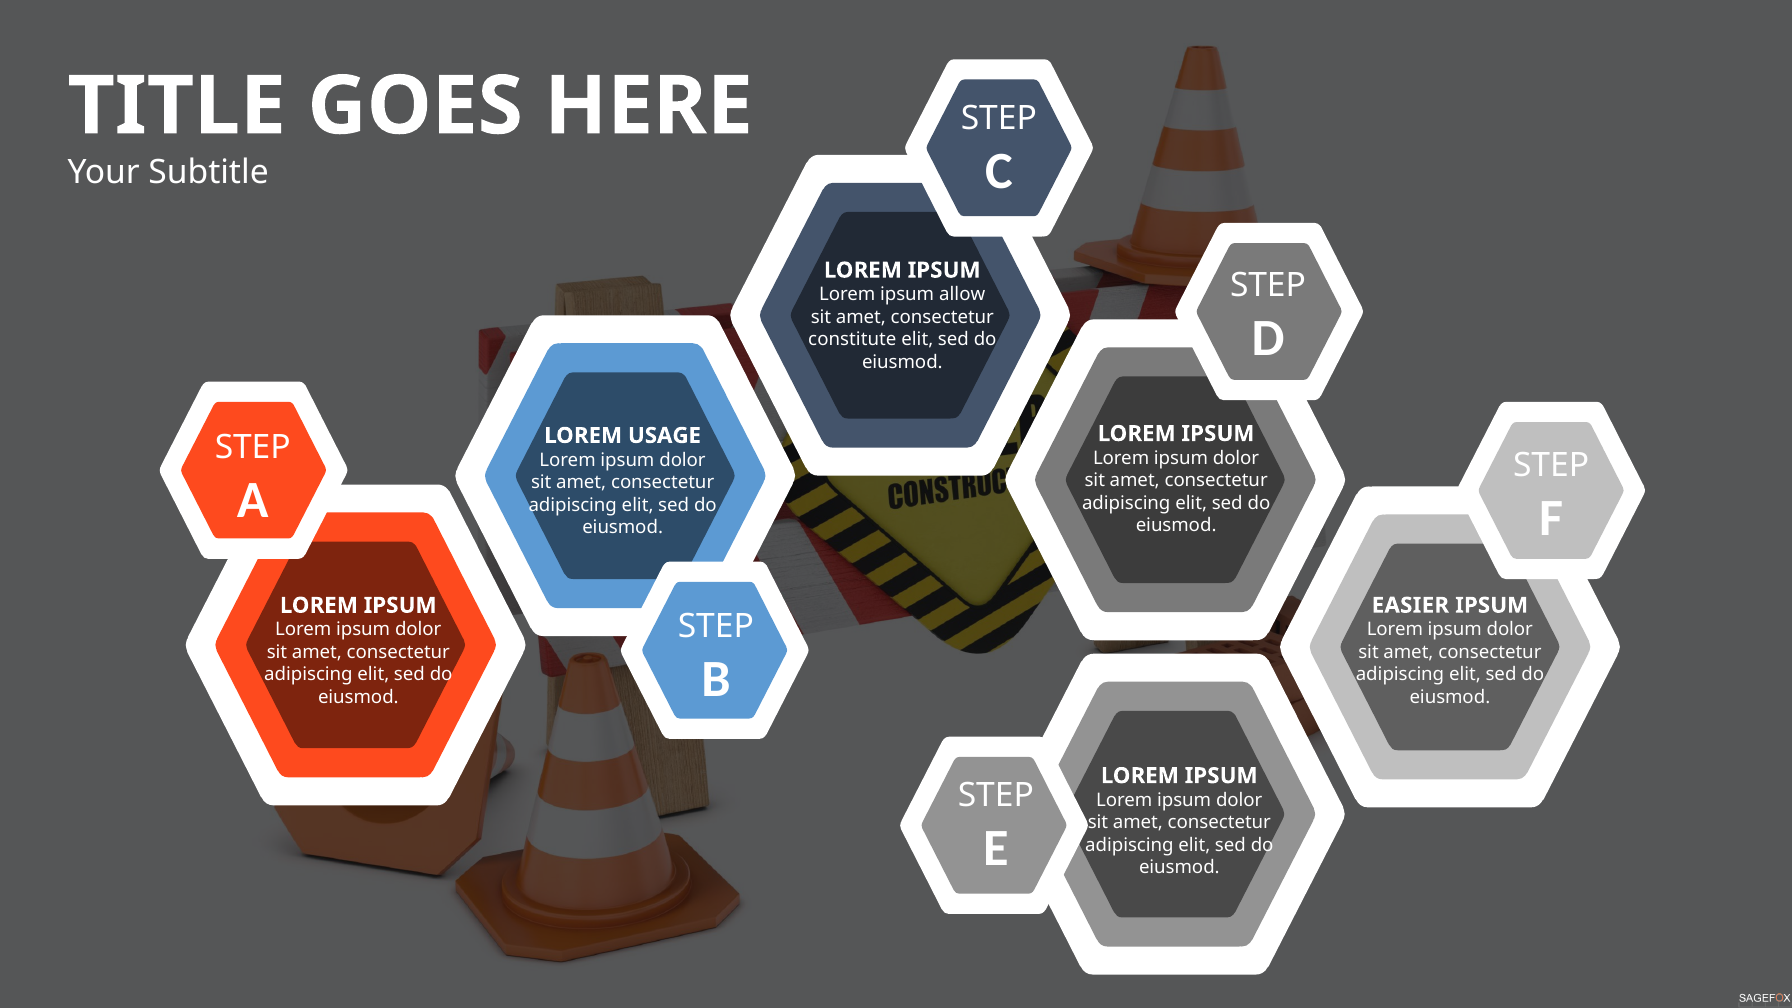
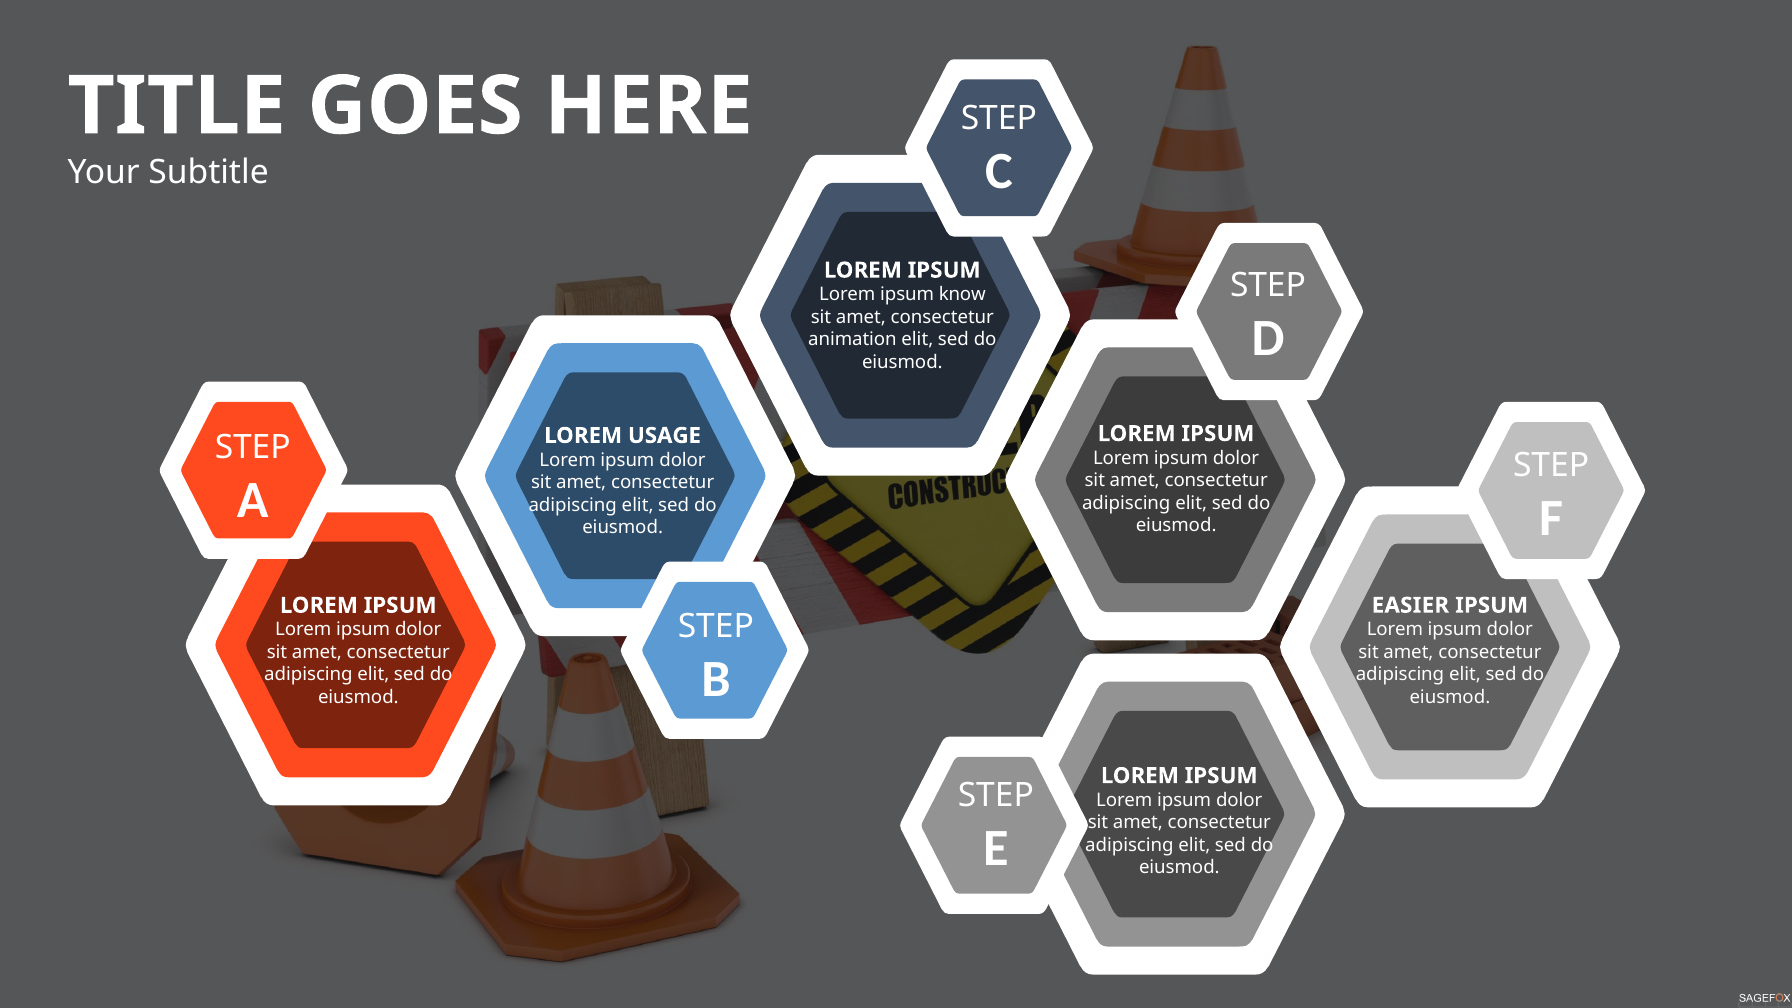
allow: allow -> know
constitute: constitute -> animation
